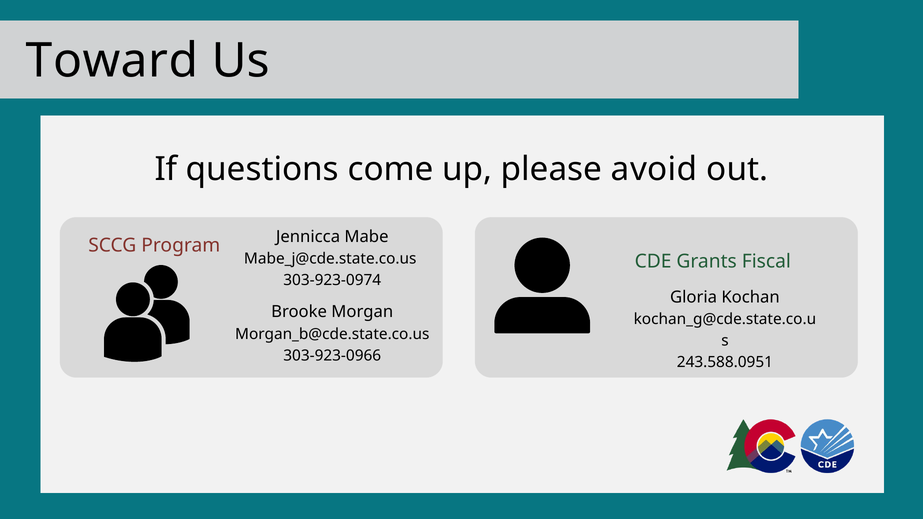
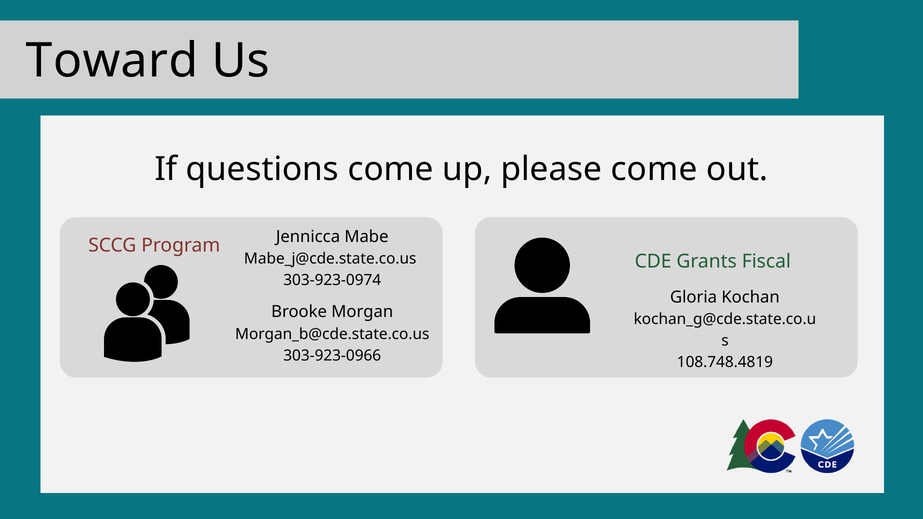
please avoid: avoid -> come
243.588.0951: 243.588.0951 -> 108.748.4819
